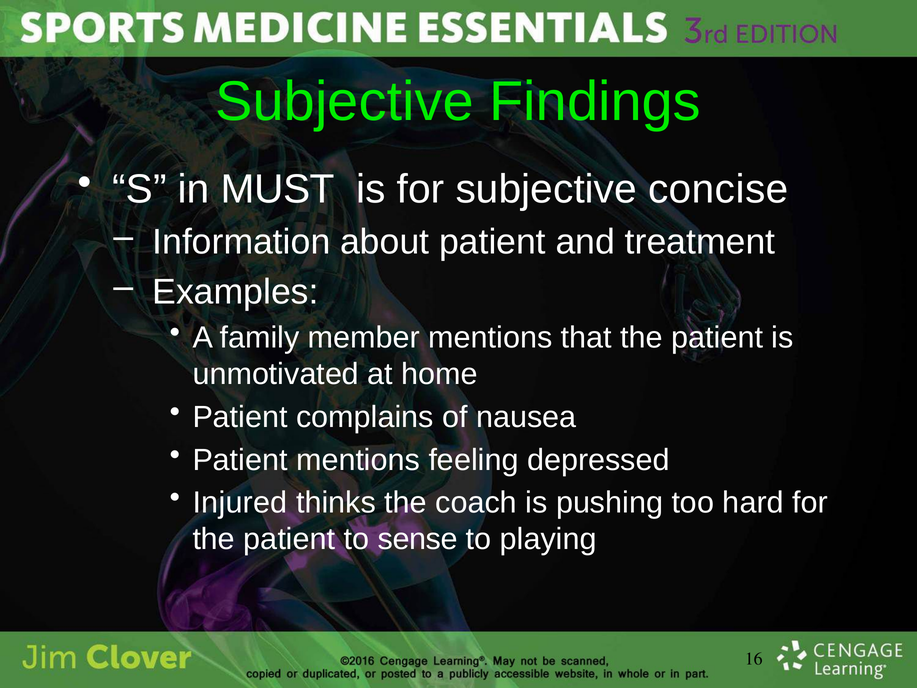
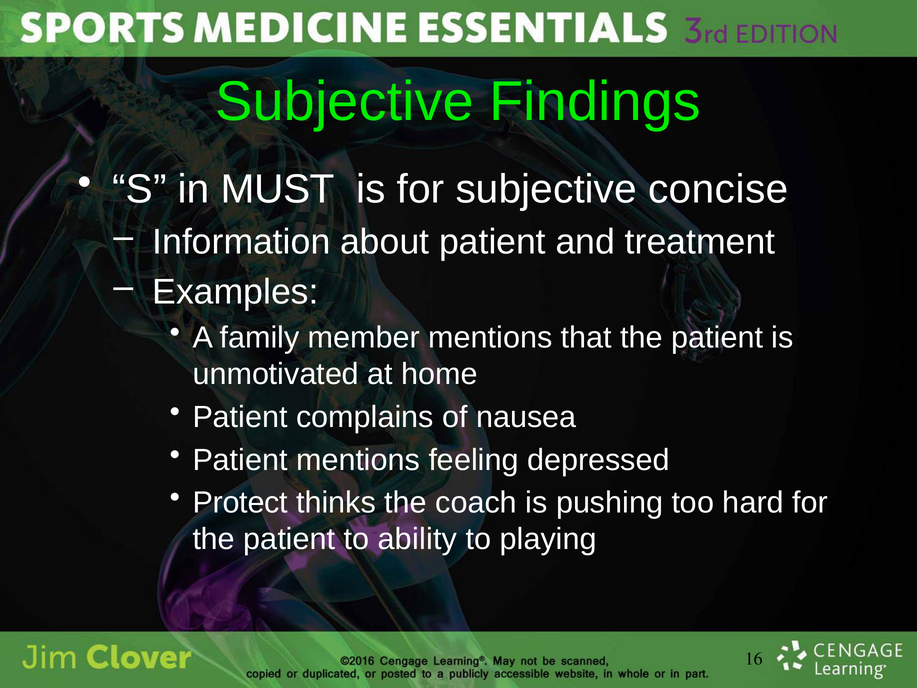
Injured: Injured -> Protect
sense: sense -> ability
